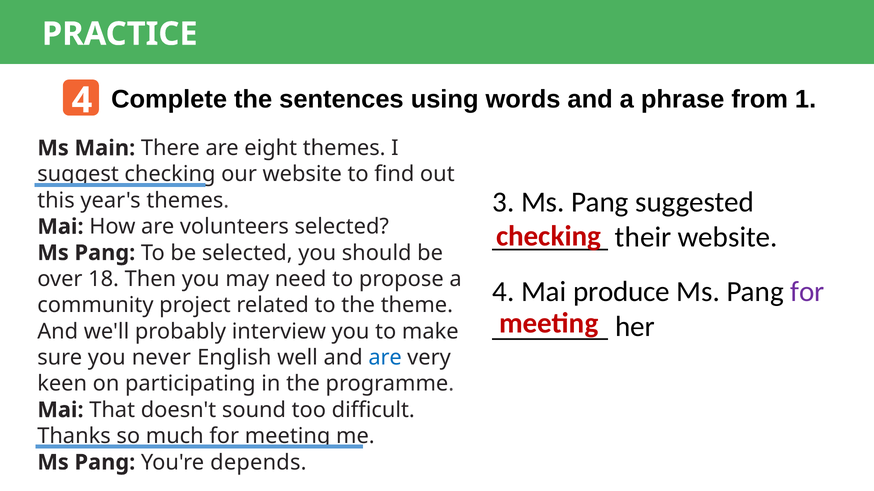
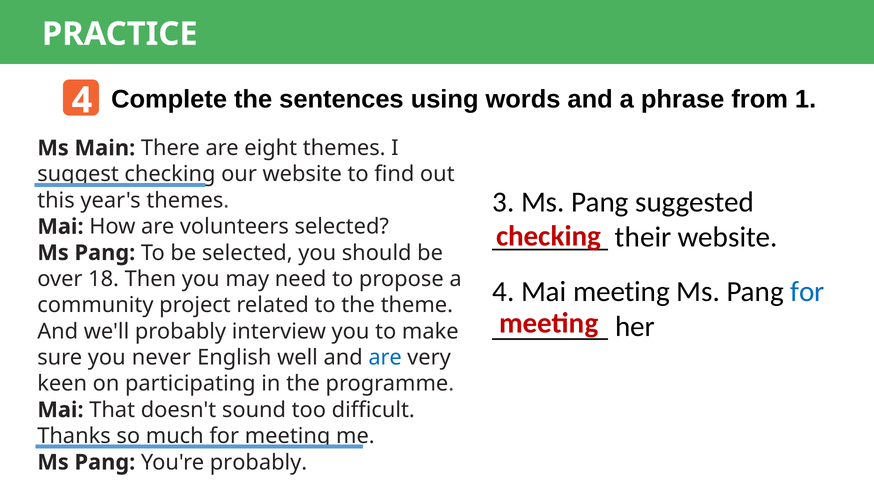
Mai produce: produce -> meeting
for at (807, 292) colour: purple -> blue
You're depends: depends -> probably
